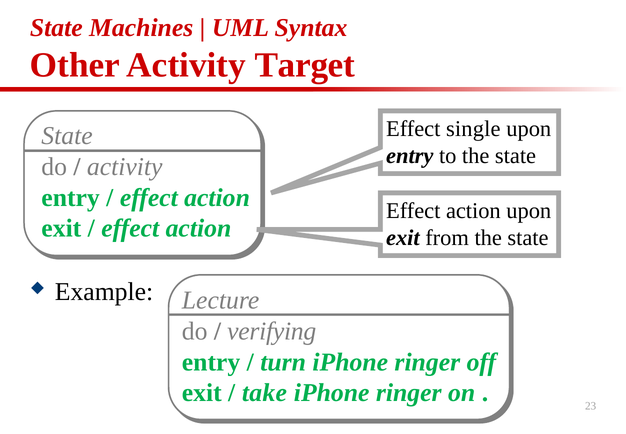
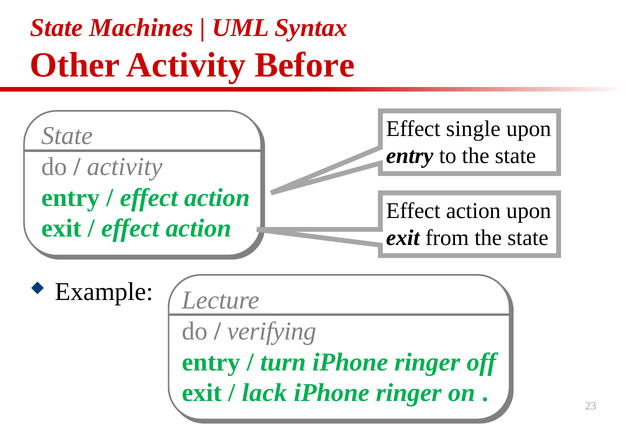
Target: Target -> Before
take: take -> lack
